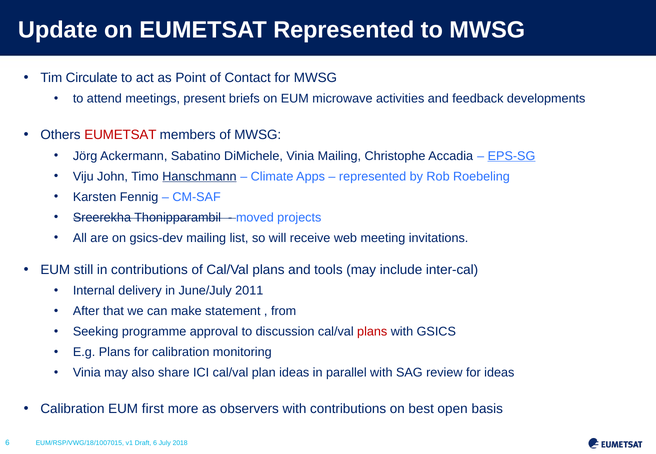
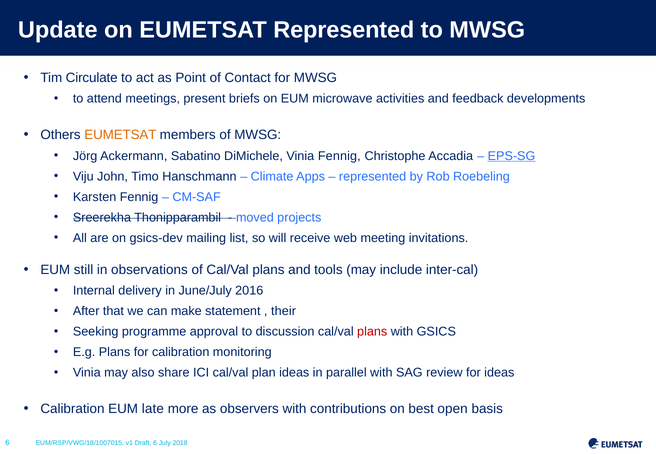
EUMETSAT at (120, 135) colour: red -> orange
Vinia Mailing: Mailing -> Fennig
Hanschmann underline: present -> none
in contributions: contributions -> observations
2011: 2011 -> 2016
from: from -> their
first: first -> late
